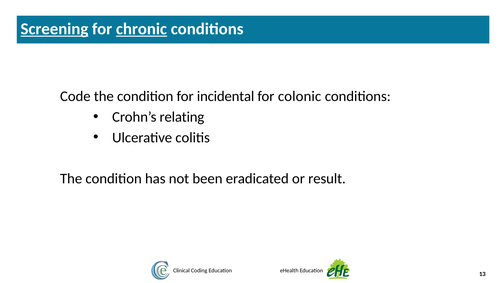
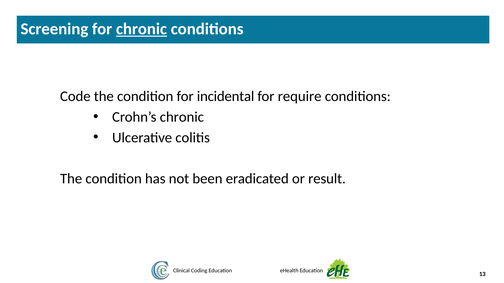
Screening underline: present -> none
colonic: colonic -> require
Crohn’s relating: relating -> chronic
